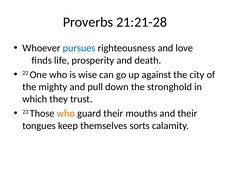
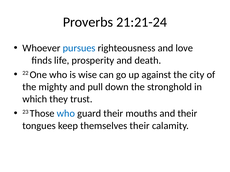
21:21-28: 21:21-28 -> 21:21-24
who at (66, 114) colour: orange -> blue
themselves sorts: sorts -> their
